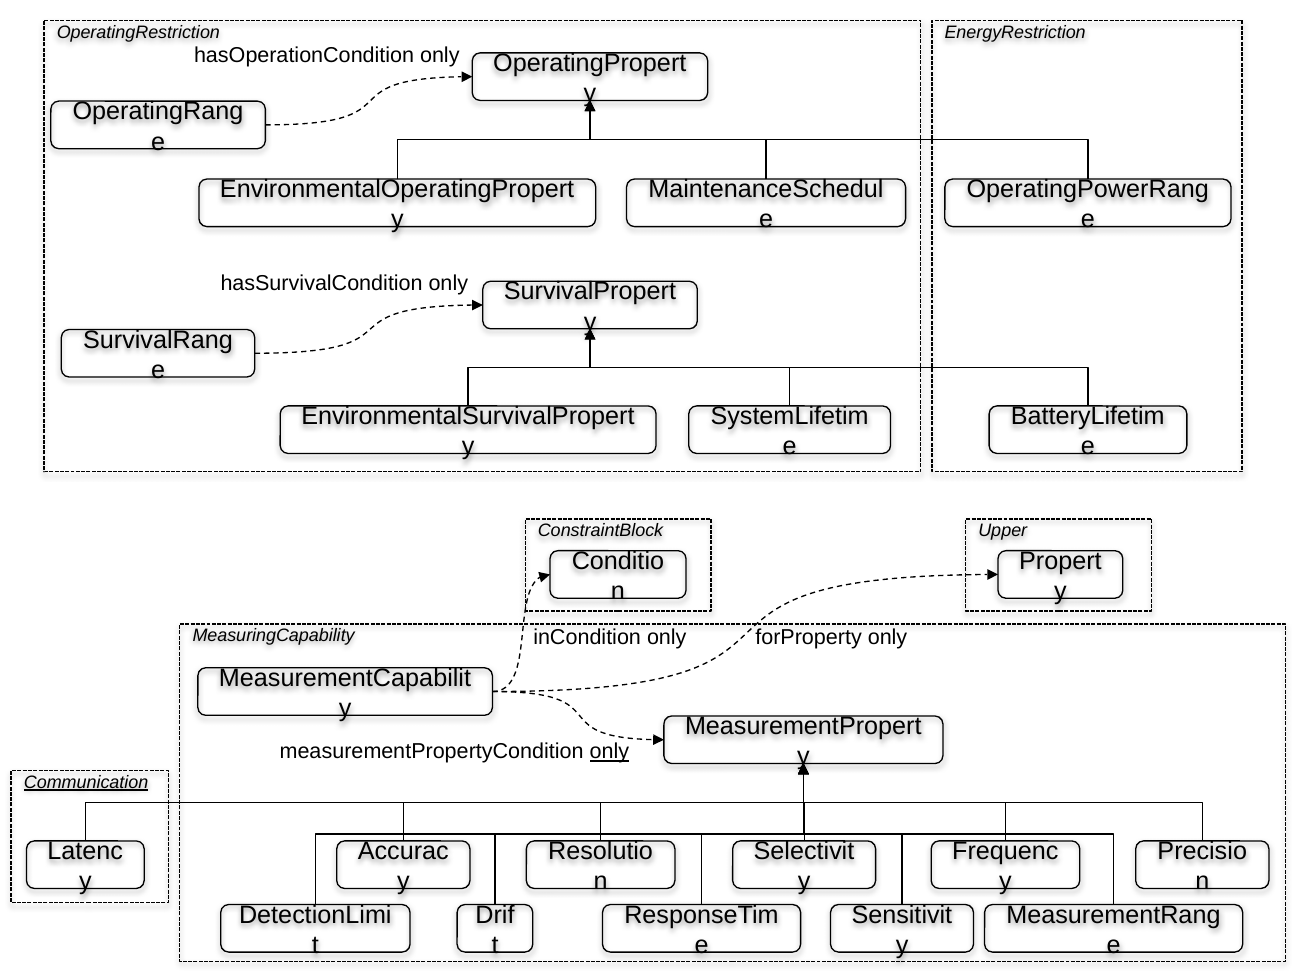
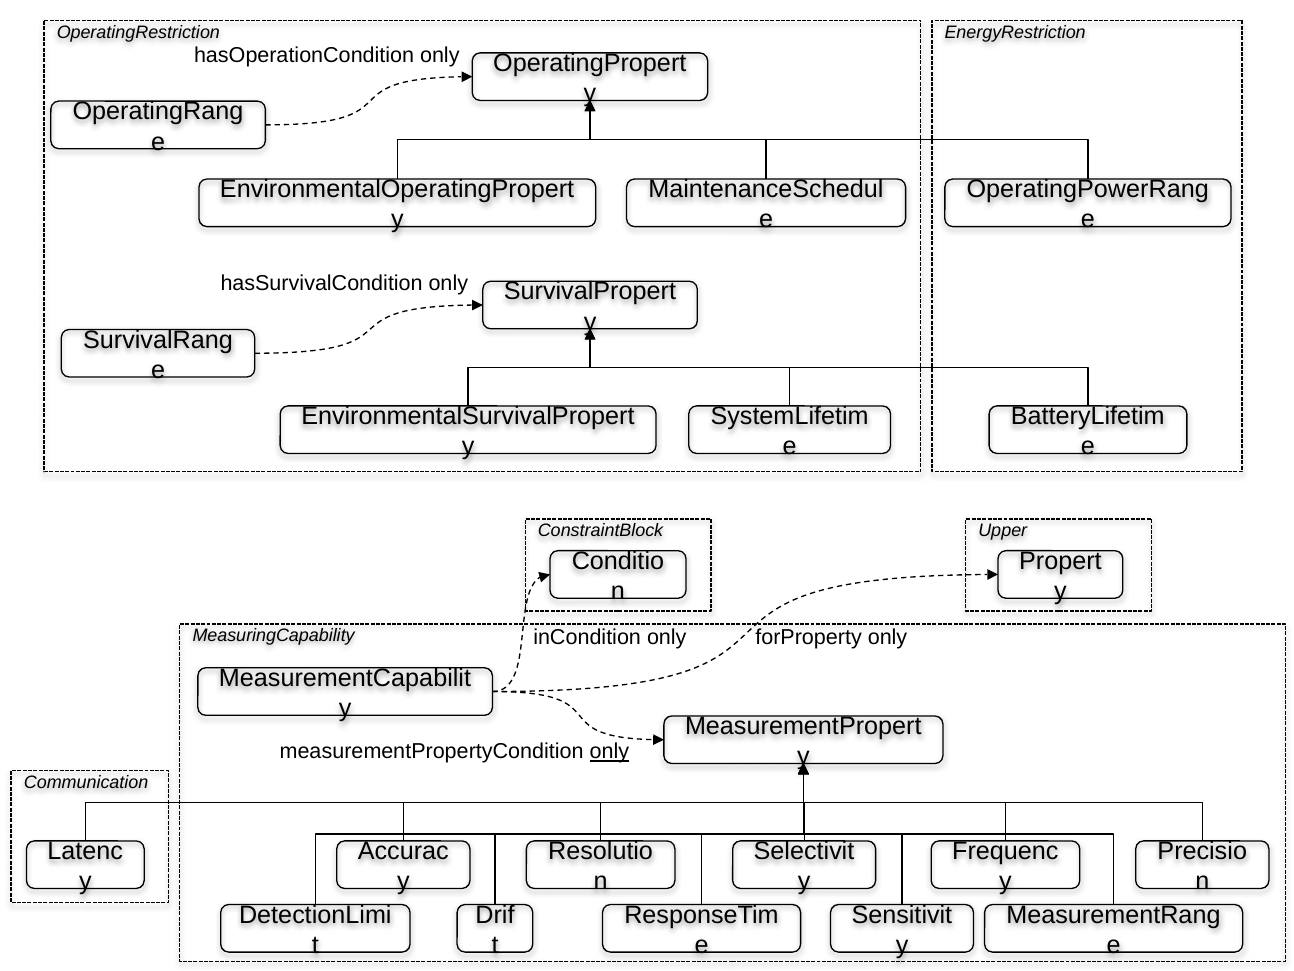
Communication underline: present -> none
